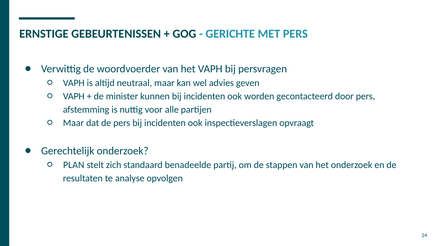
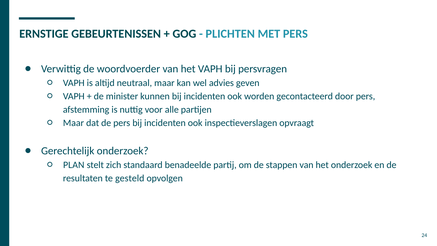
GERICHTE: GERICHTE -> PLICHTEN
analyse: analyse -> gesteld
